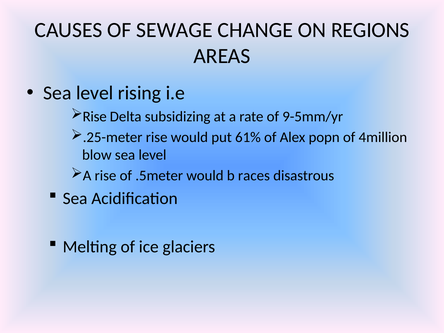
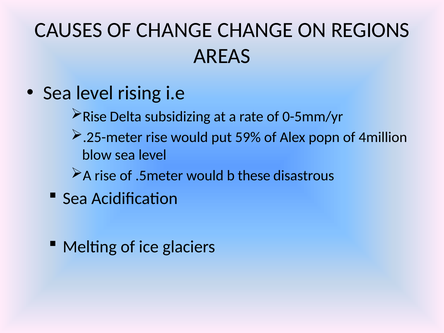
OF SEWAGE: SEWAGE -> CHANGE
9-5mm/yr: 9-5mm/yr -> 0-5mm/yr
61%: 61% -> 59%
races: races -> these
